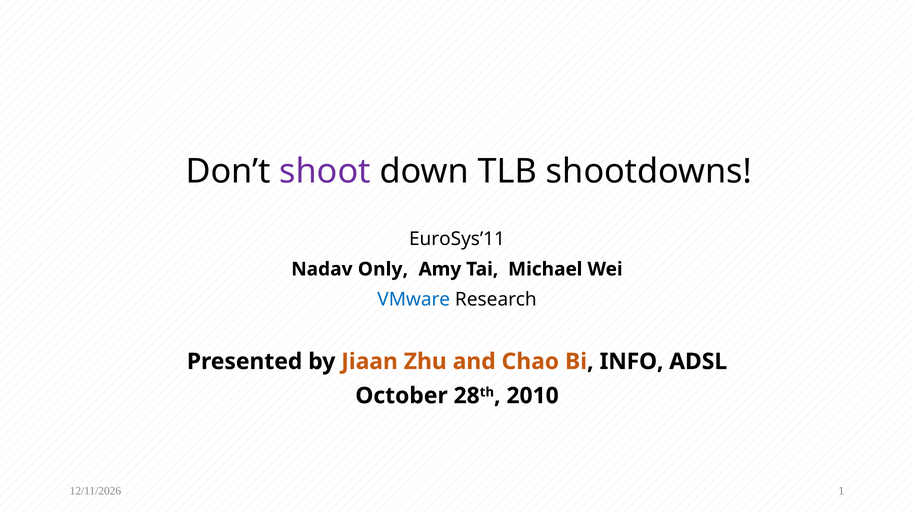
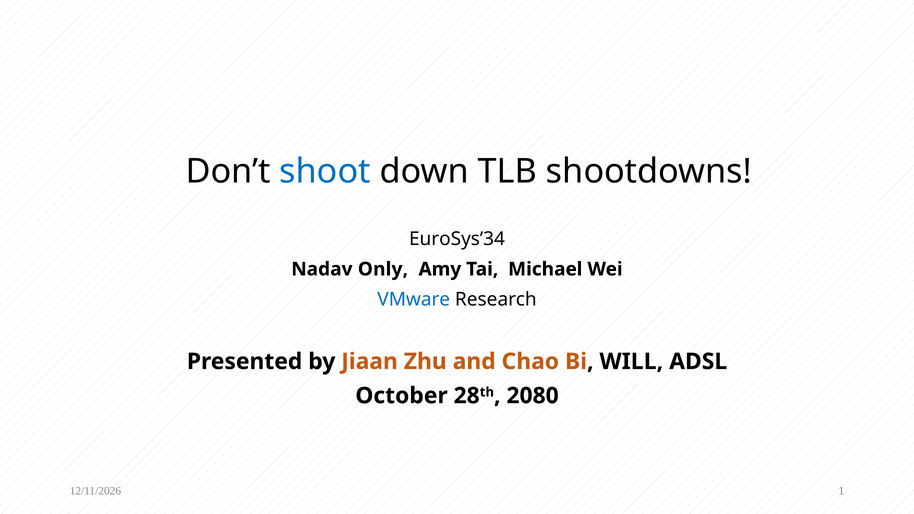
shoot colour: purple -> blue
EuroSys’11: EuroSys’11 -> EuroSys’34
INFO: INFO -> WILL
2010: 2010 -> 2080
